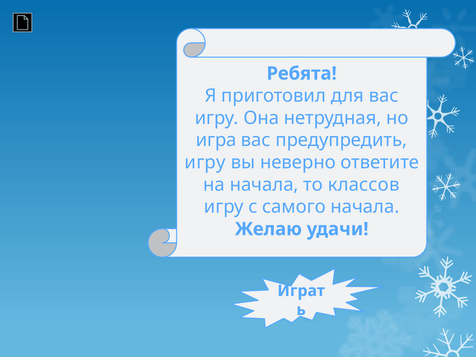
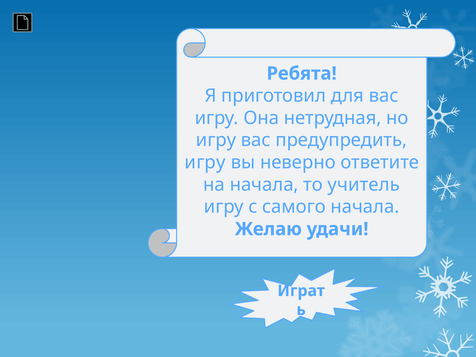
игра at (216, 140): игра -> игру
классов: классов -> учитель
